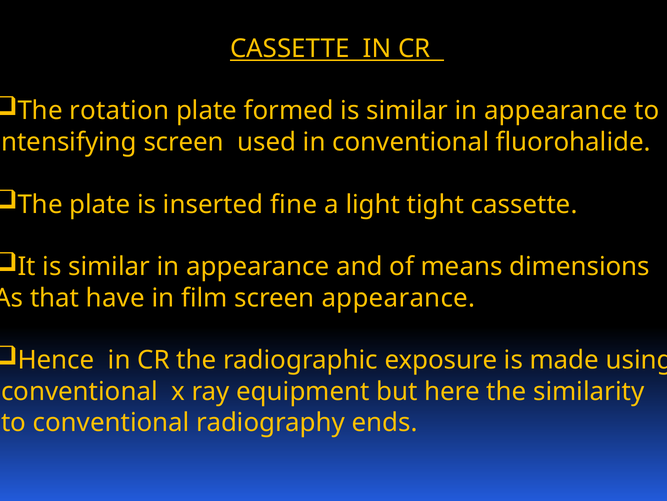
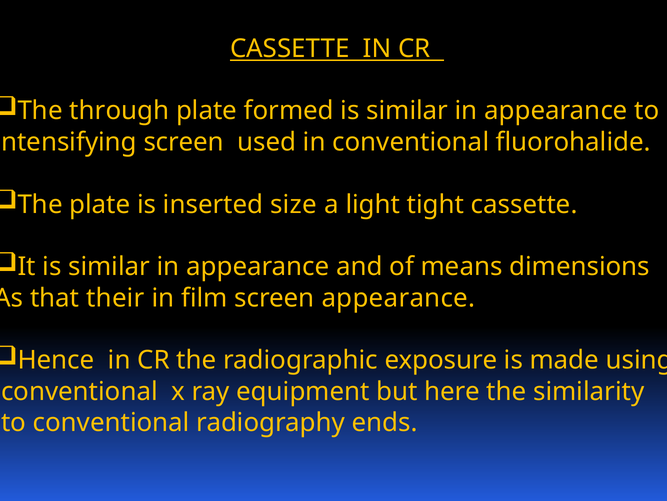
rotation: rotation -> through
fine: fine -> size
have: have -> their
